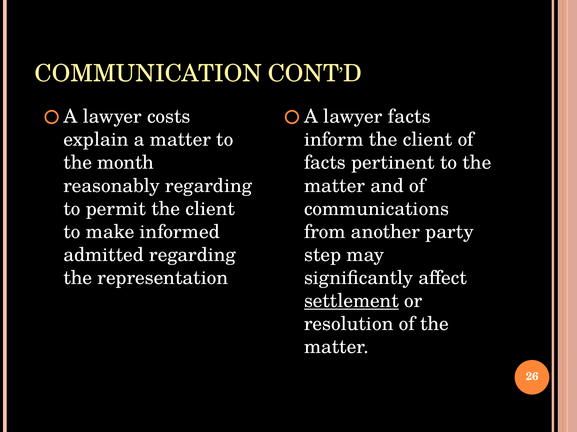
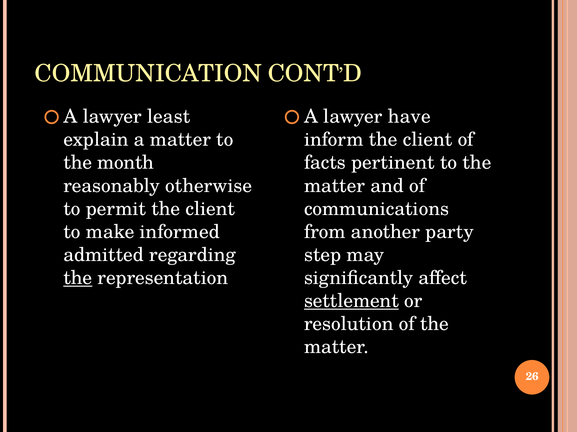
costs: costs -> least
lawyer facts: facts -> have
reasonably regarding: regarding -> otherwise
the at (78, 278) underline: none -> present
